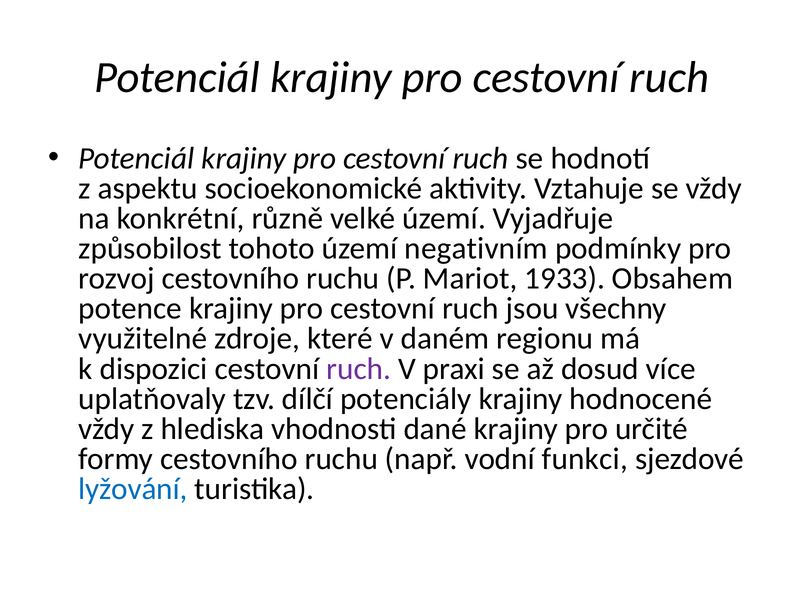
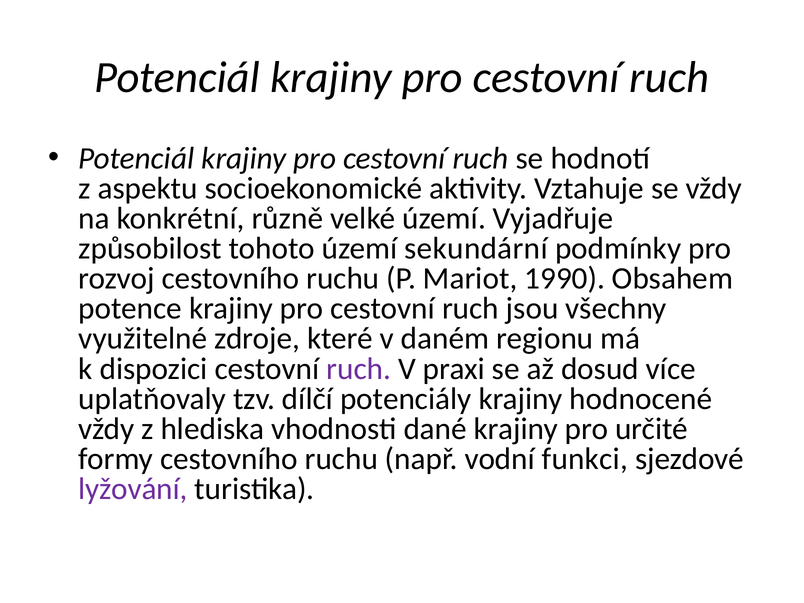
negativním: negativním -> sekundární
1933: 1933 -> 1990
lyžování colour: blue -> purple
